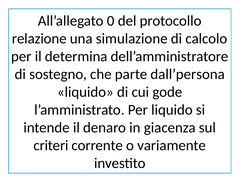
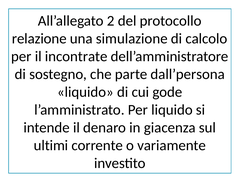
0: 0 -> 2
determina: determina -> incontrate
criteri: criteri -> ultimi
